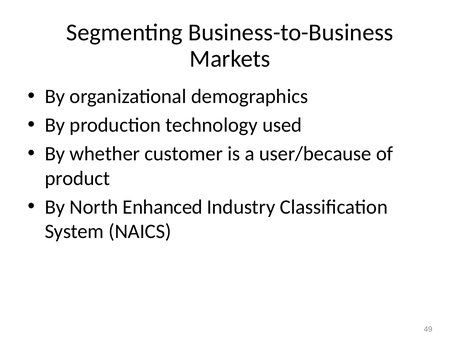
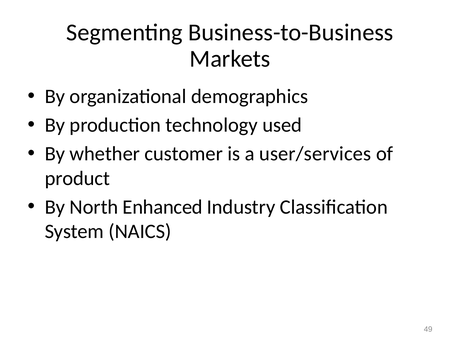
user/because: user/because -> user/services
